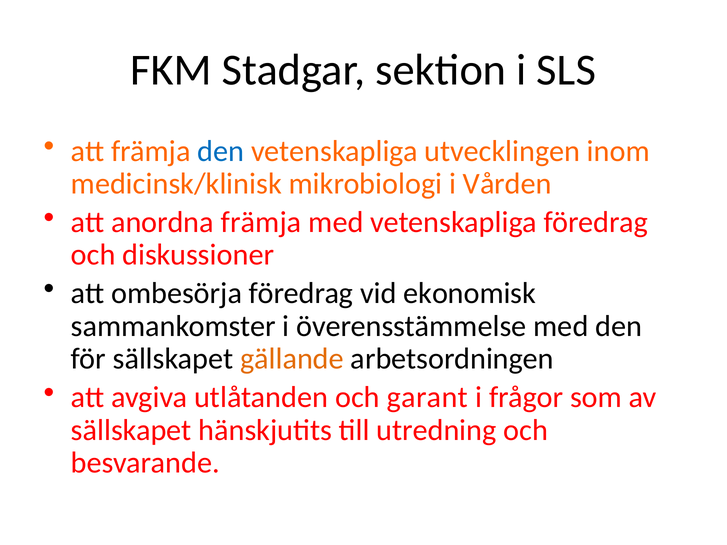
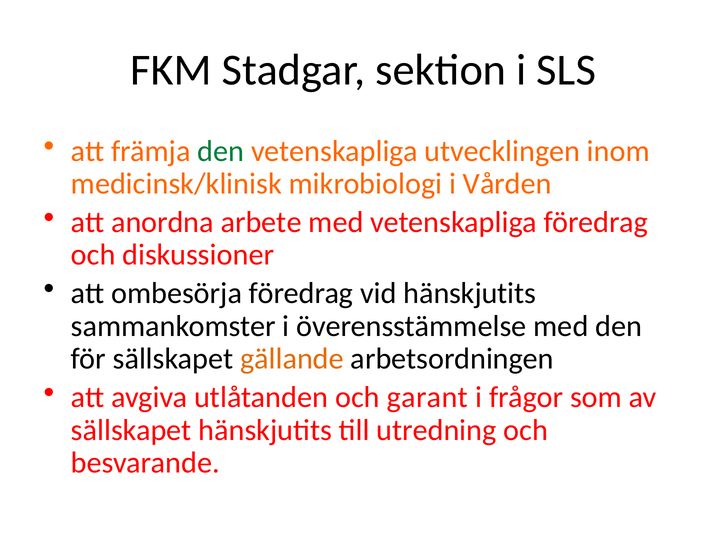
den at (221, 151) colour: blue -> green
anordna främja: främja -> arbete
vid ekonomisk: ekonomisk -> hänskjutits
